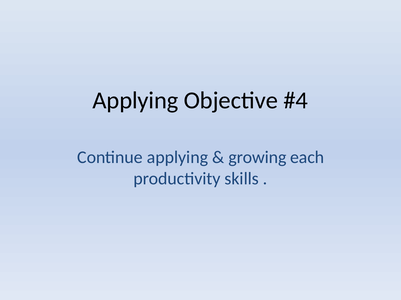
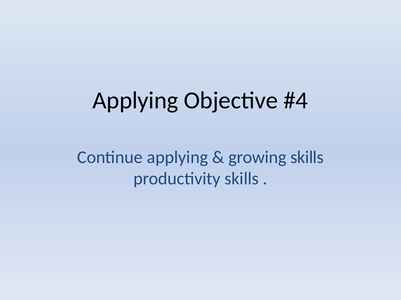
growing each: each -> skills
